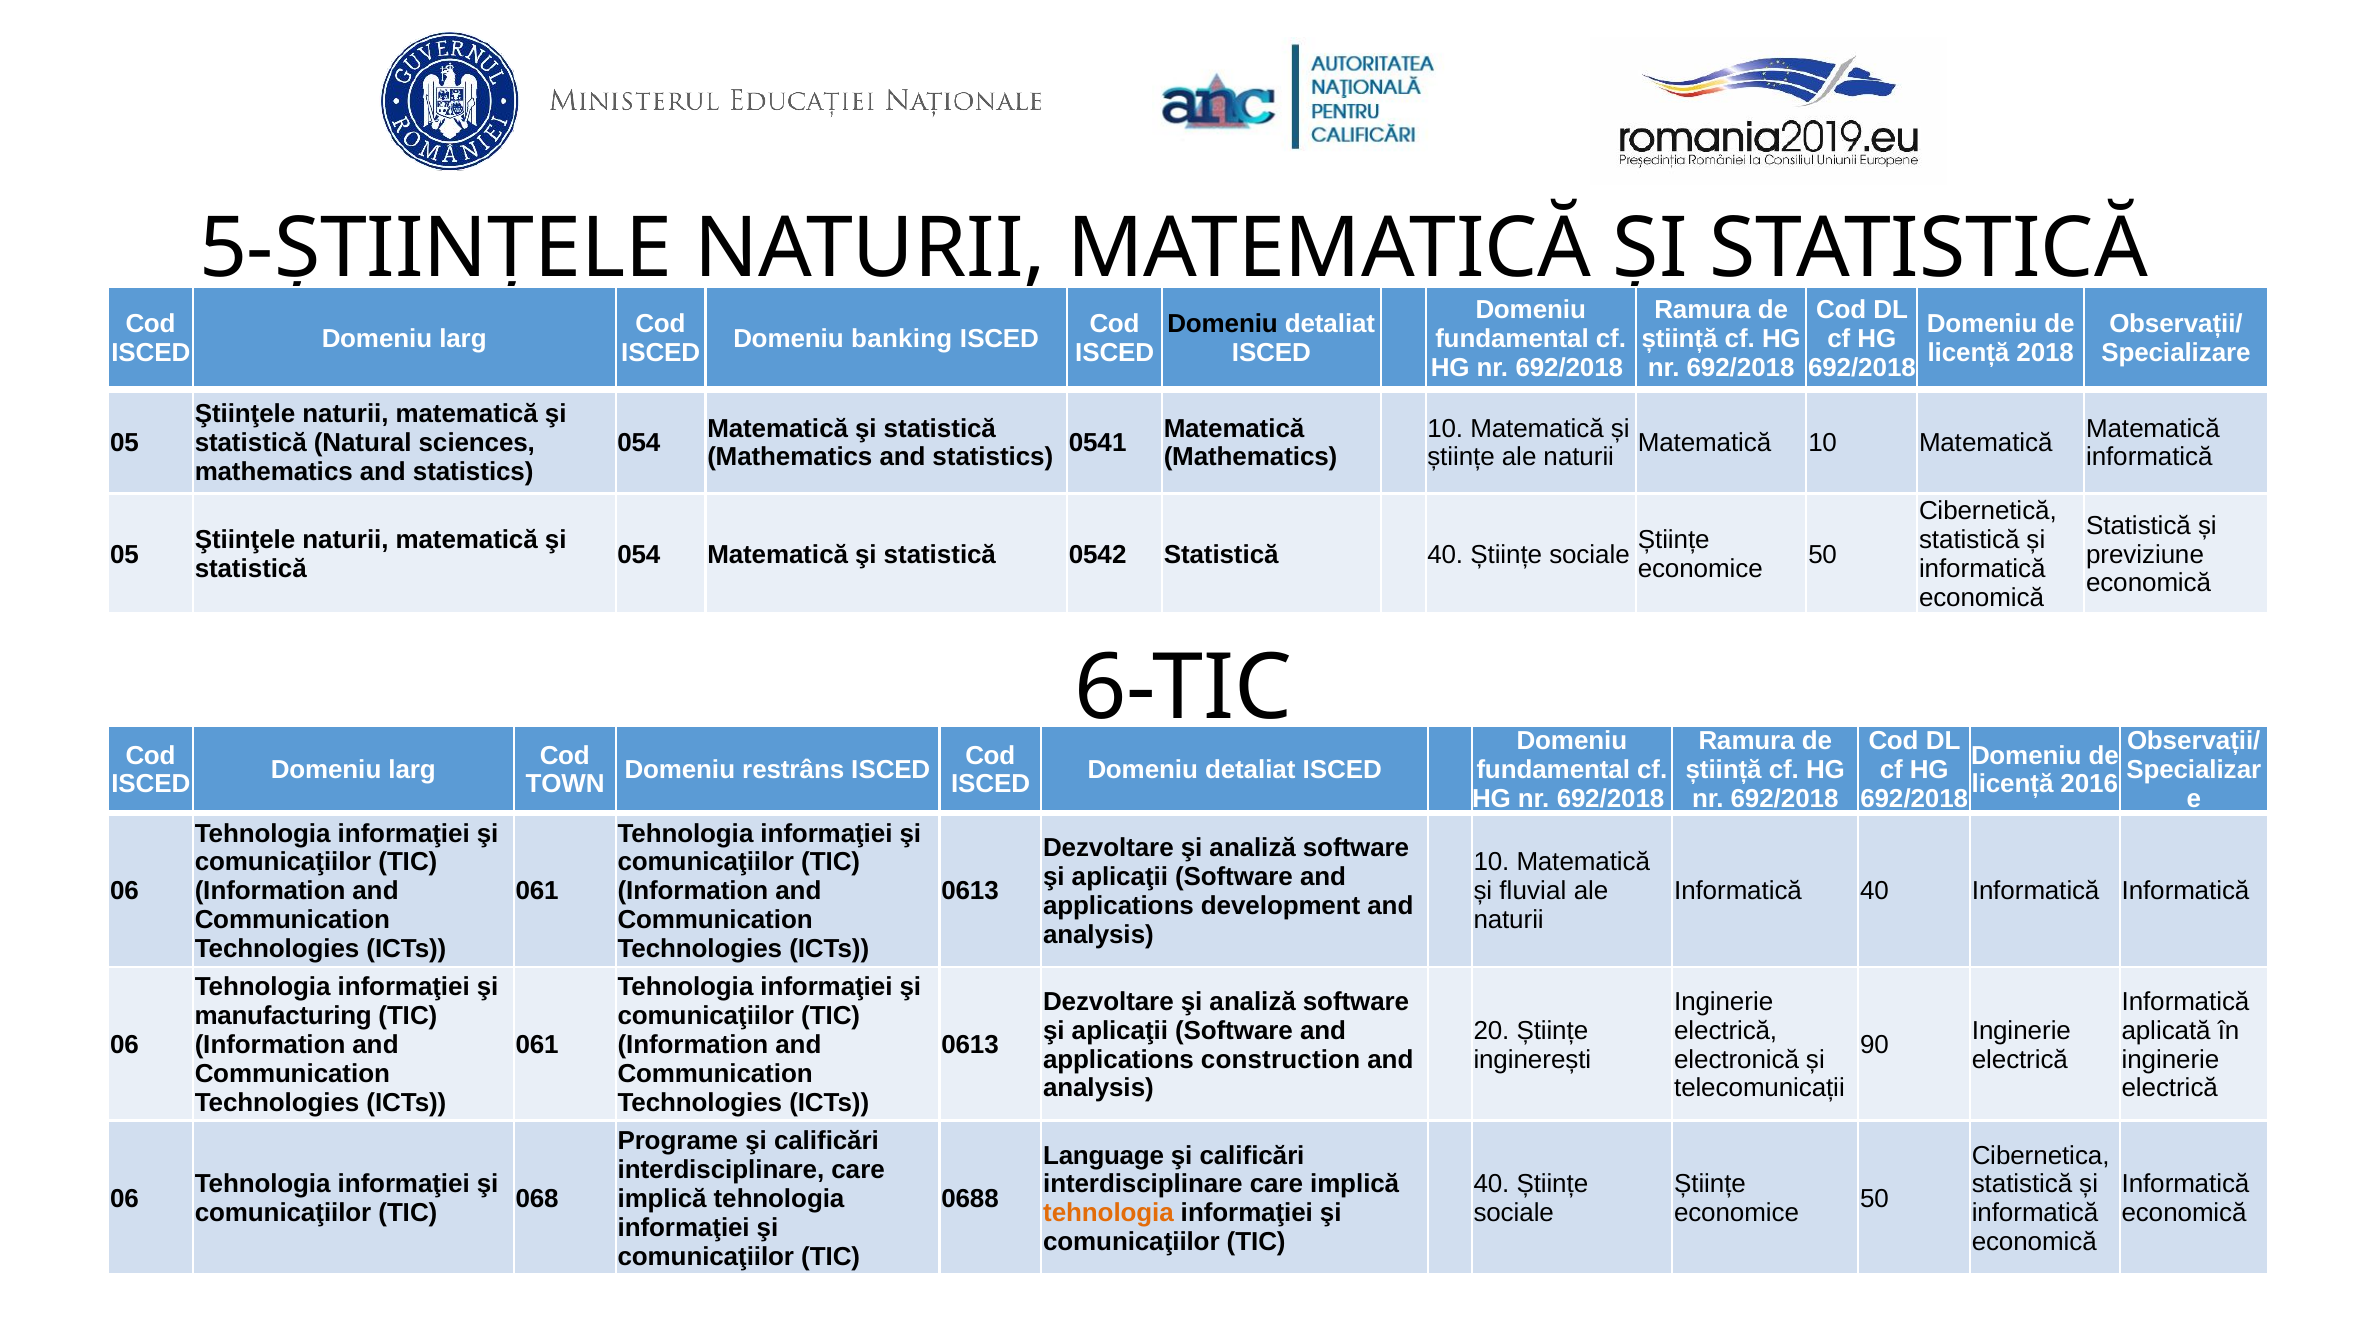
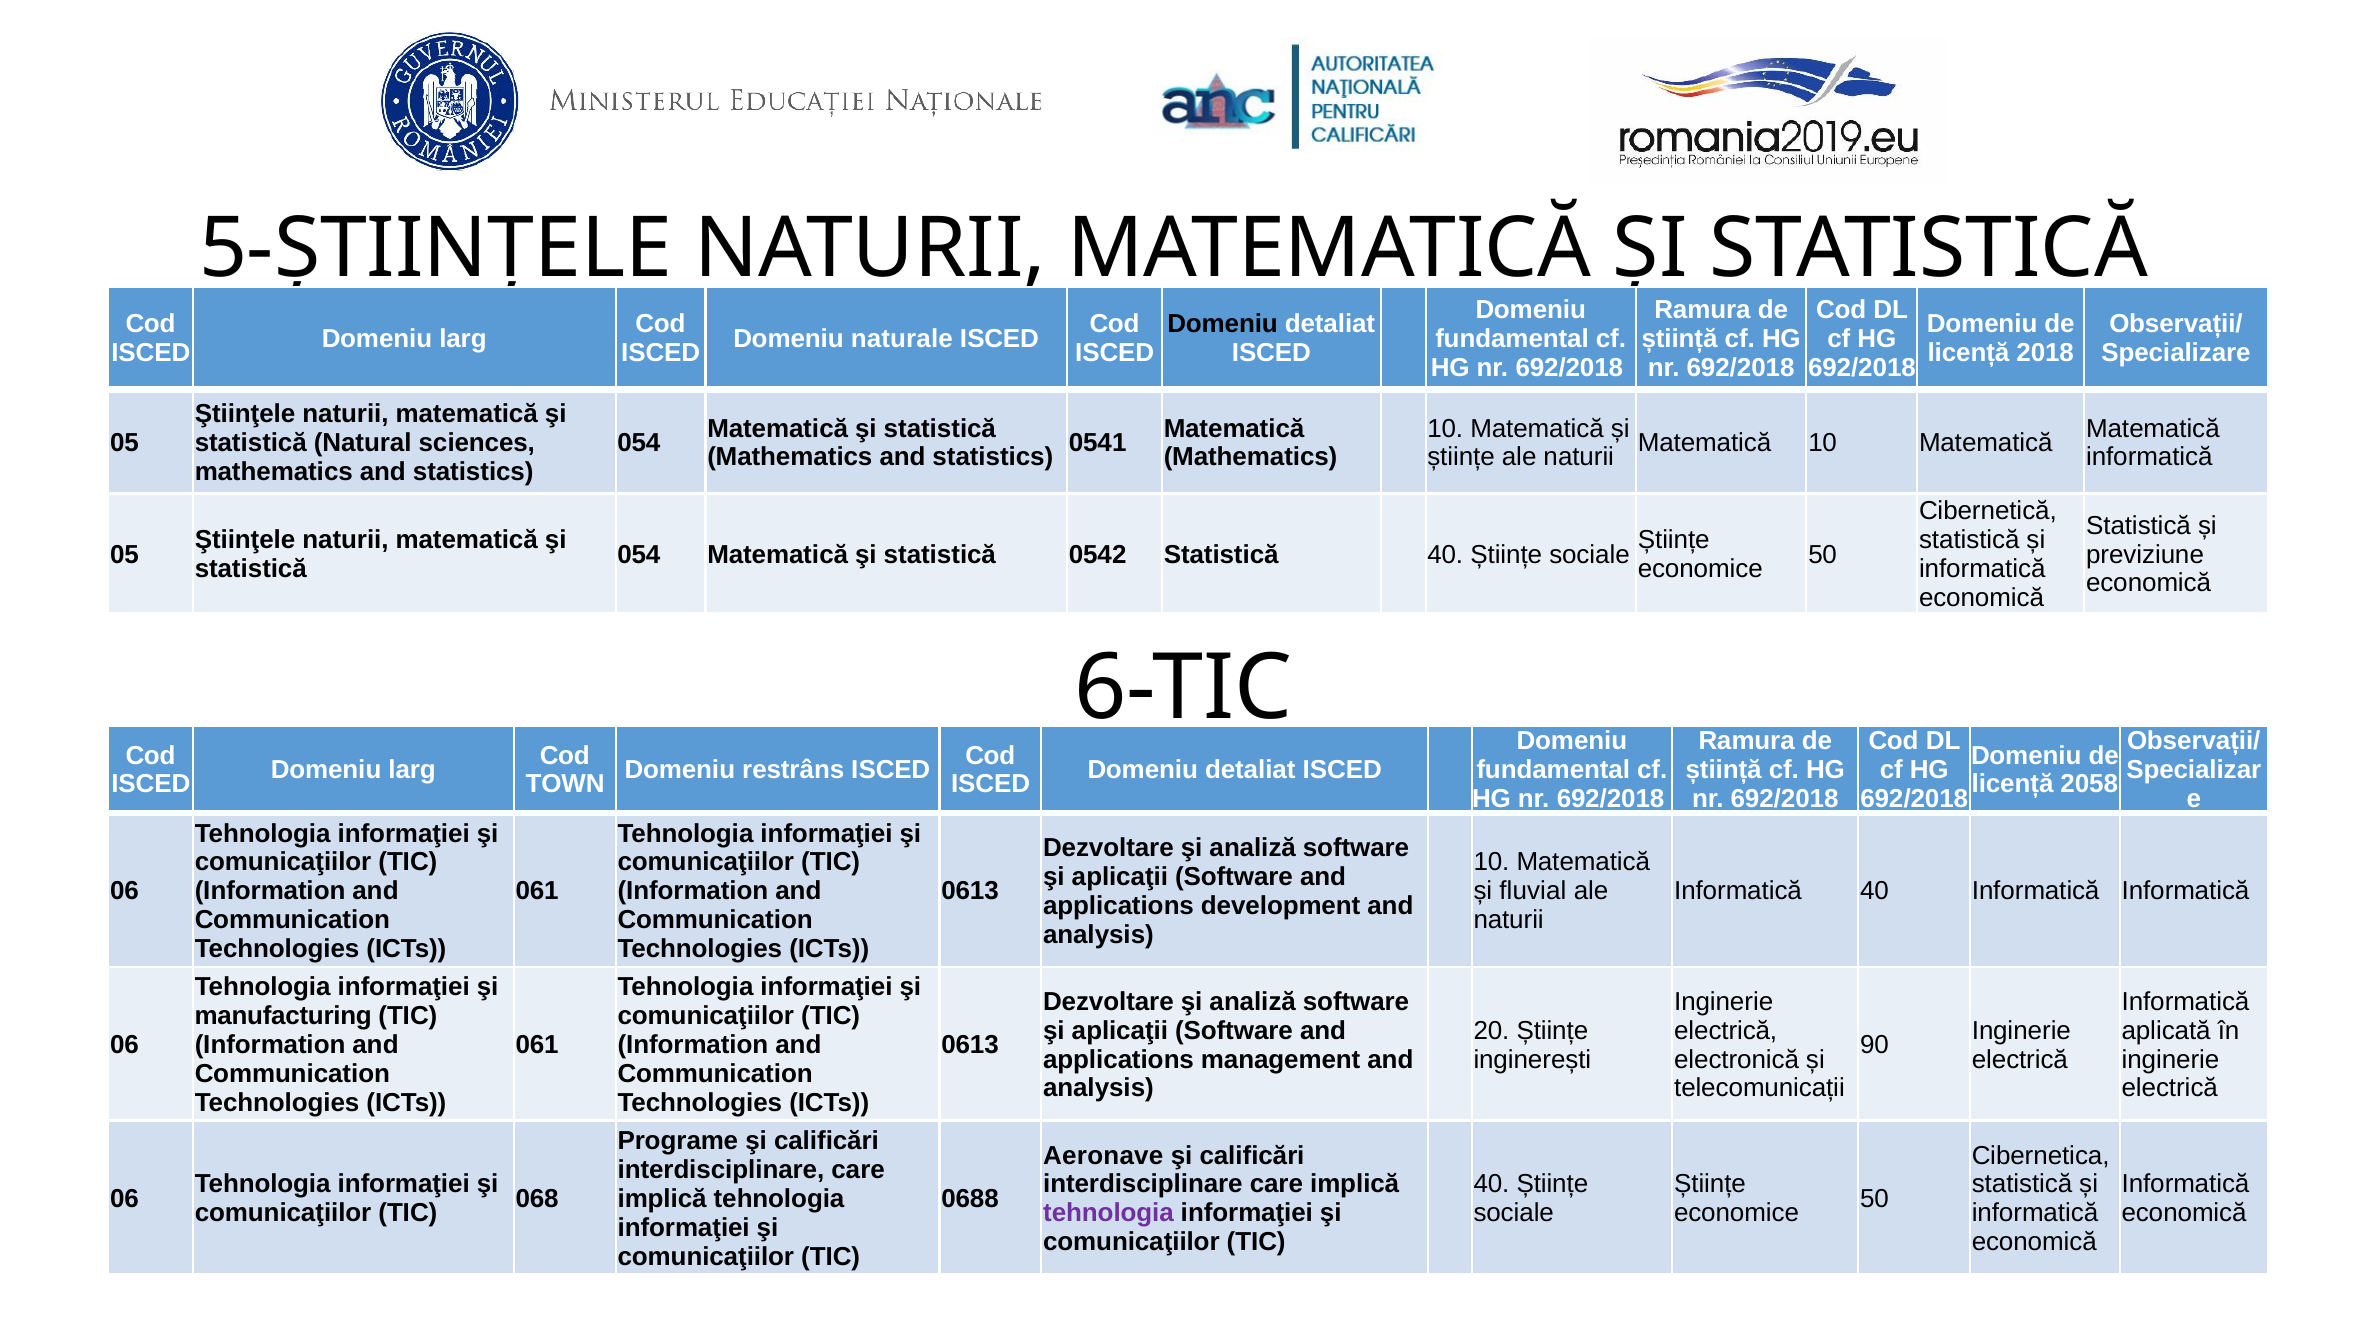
banking: banking -> naturale
2016: 2016 -> 2058
construction: construction -> management
Language: Language -> Aeronave
tehnologia at (1109, 1213) colour: orange -> purple
